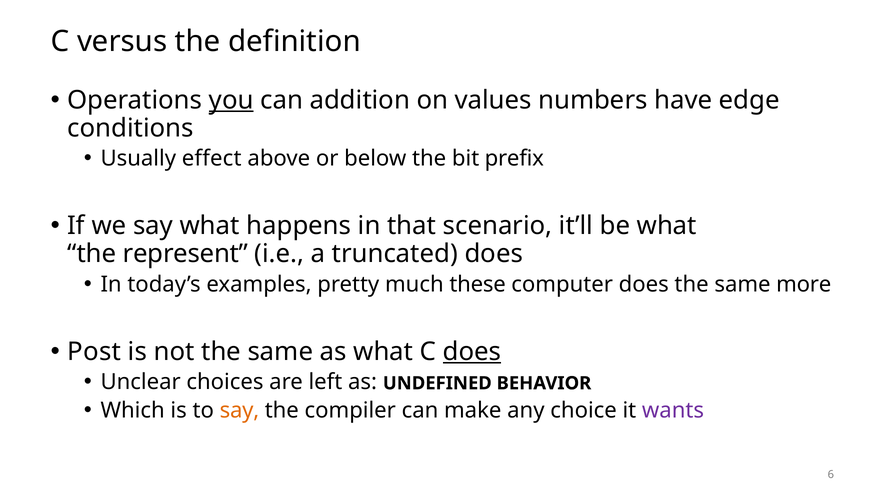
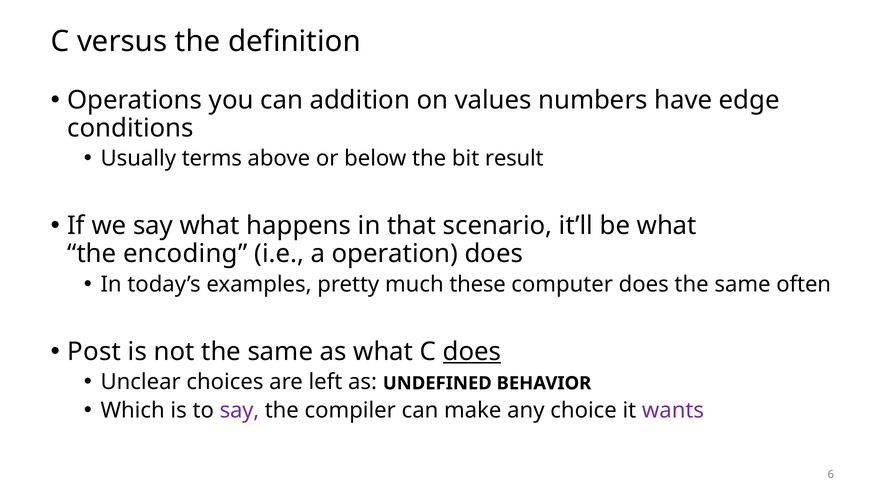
you underline: present -> none
effect: effect -> terms
prefix: prefix -> result
represent: represent -> encoding
truncated: truncated -> operation
more: more -> often
say at (239, 410) colour: orange -> purple
